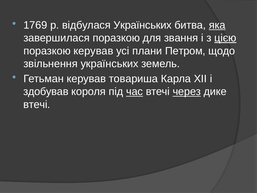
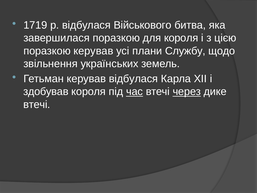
1769: 1769 -> 1719
відбулася Українських: Українських -> Військового
яка underline: present -> none
для звання: звання -> короля
цією underline: present -> none
Петром: Петром -> Службу
керував товариша: товариша -> відбулася
